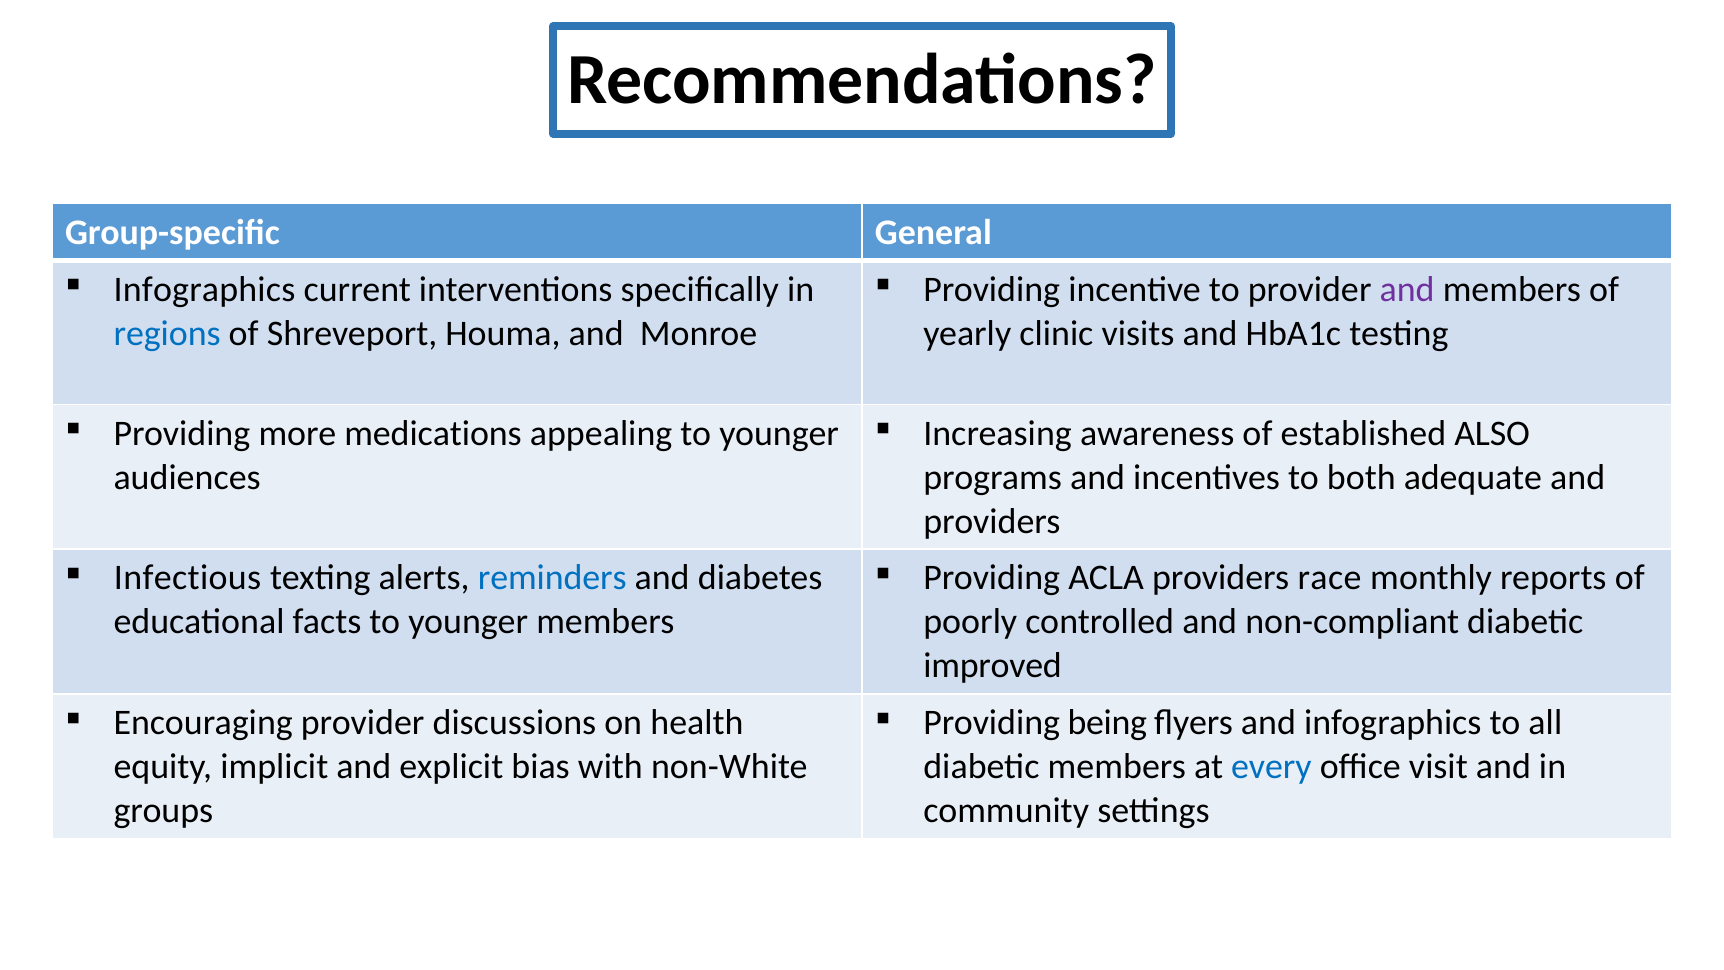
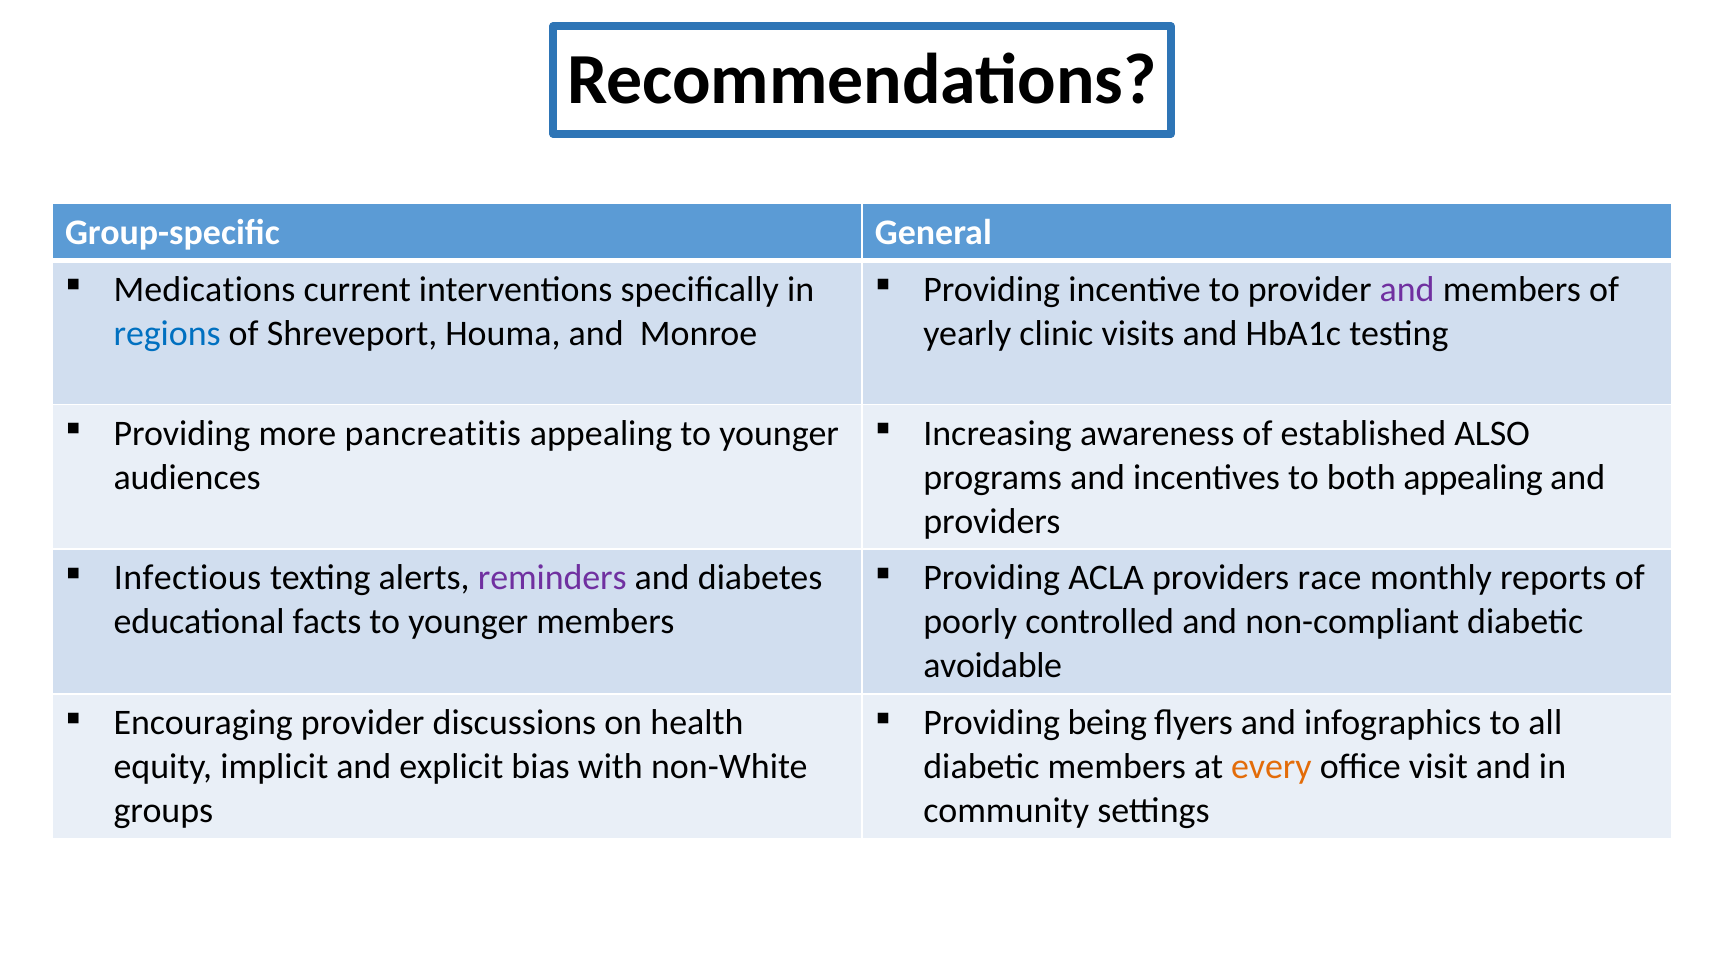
Infographics at (204, 289): Infographics -> Medications
medications: medications -> pancreatitis
both adequate: adequate -> appealing
reminders colour: blue -> purple
improved: improved -> avoidable
every colour: blue -> orange
